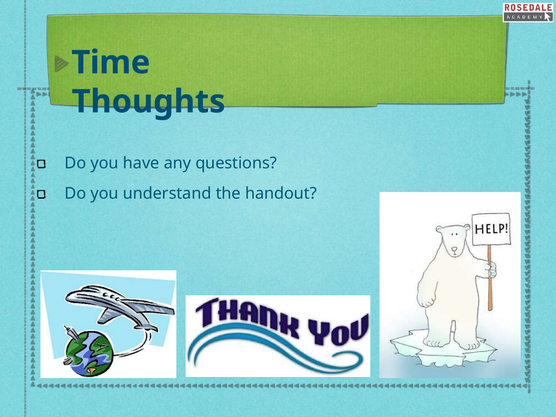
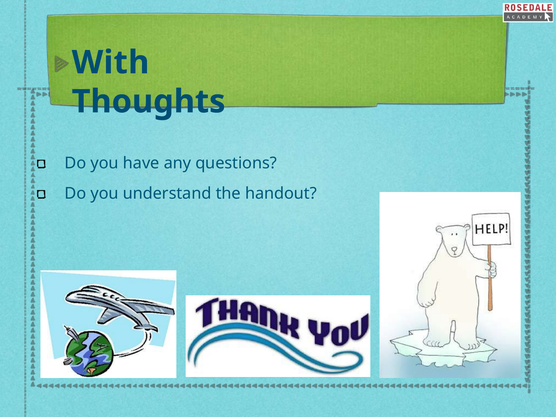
Time: Time -> With
